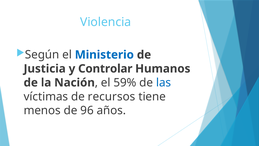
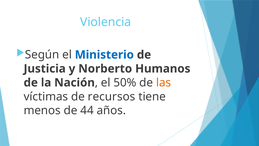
Controlar: Controlar -> Norberto
59%: 59% -> 50%
las colour: blue -> orange
96: 96 -> 44
